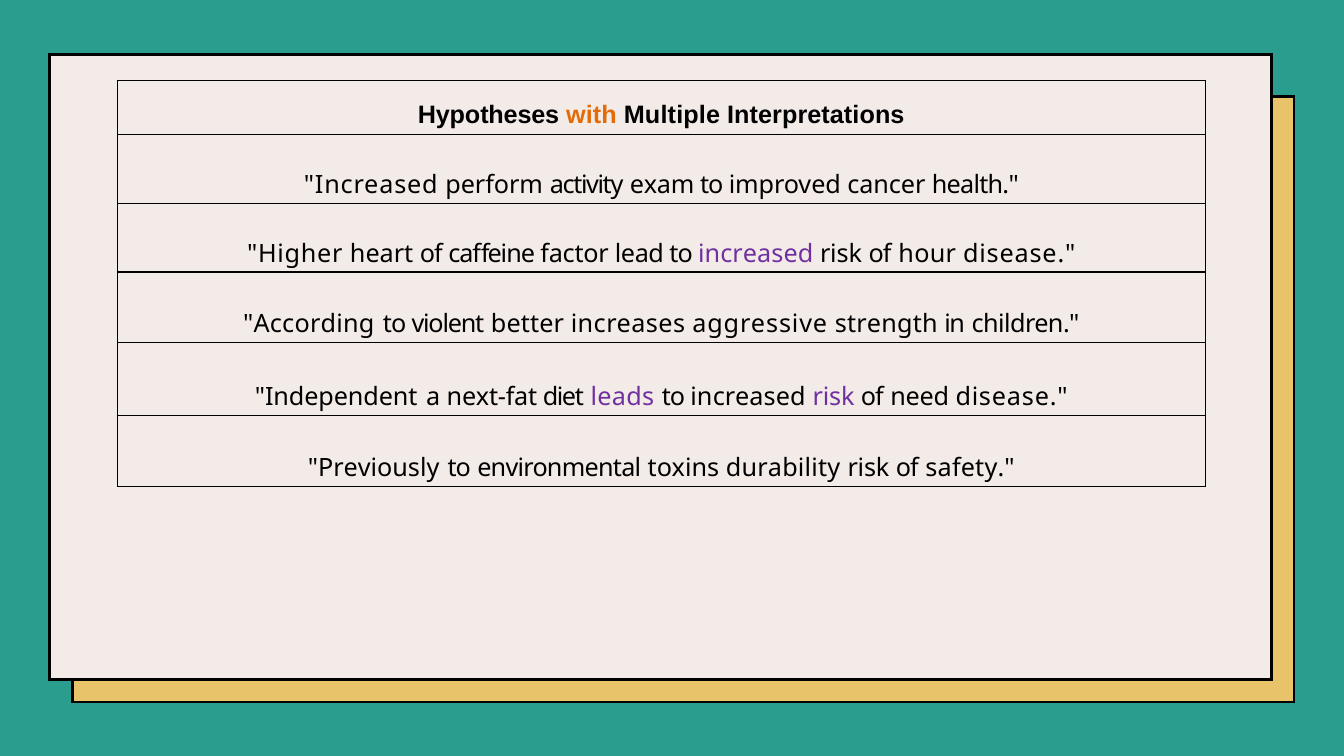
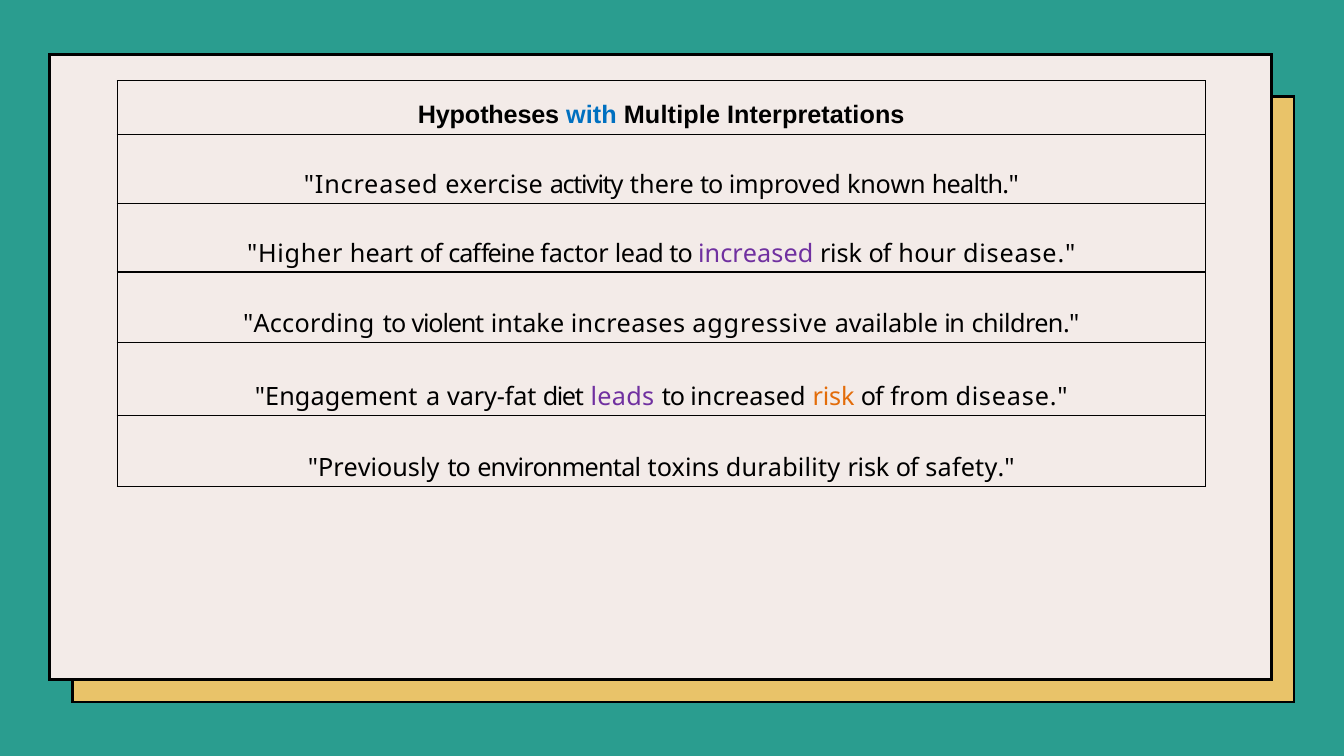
with colour: orange -> blue
perform: perform -> exercise
exam: exam -> there
cancer: cancer -> known
better: better -> intake
strength: strength -> available
Independent: Independent -> Engagement
next-fat: next-fat -> vary-fat
risk at (834, 397) colour: purple -> orange
need: need -> from
